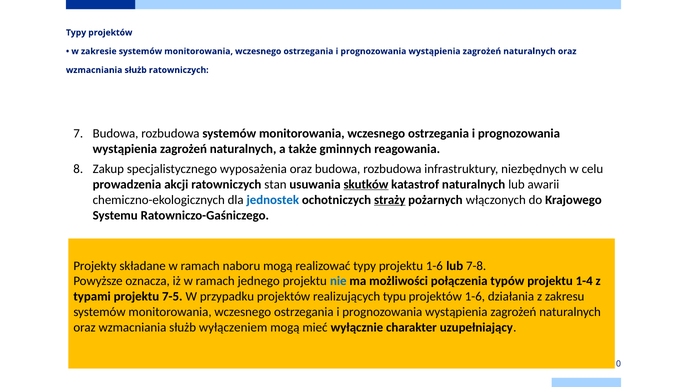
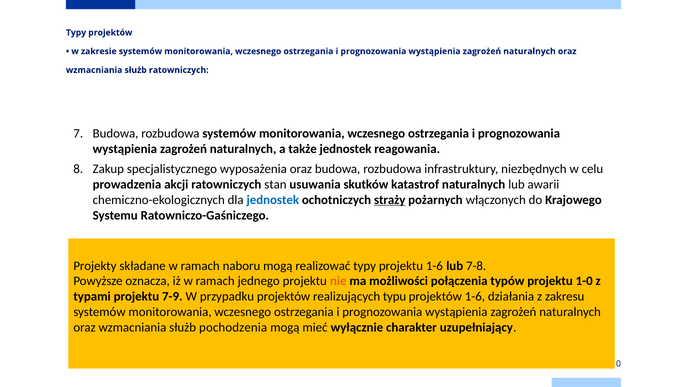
także gminnych: gminnych -> jednostek
skutków underline: present -> none
nie colour: blue -> orange
1-4: 1-4 -> 1-0
7-5: 7-5 -> 7-9
wyłączeniem: wyłączeniem -> pochodzenia
